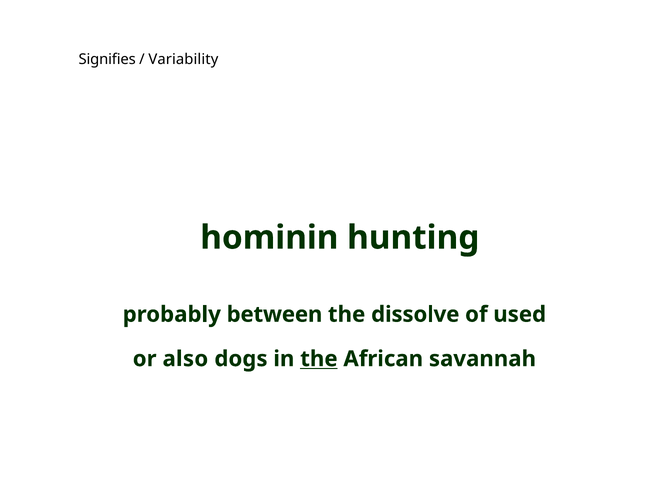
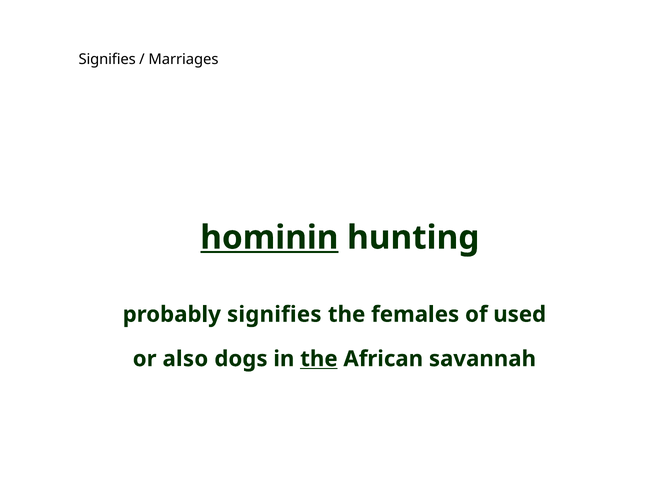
Variability: Variability -> Marriages
hominin underline: none -> present
probably between: between -> signifies
dissolve: dissolve -> females
